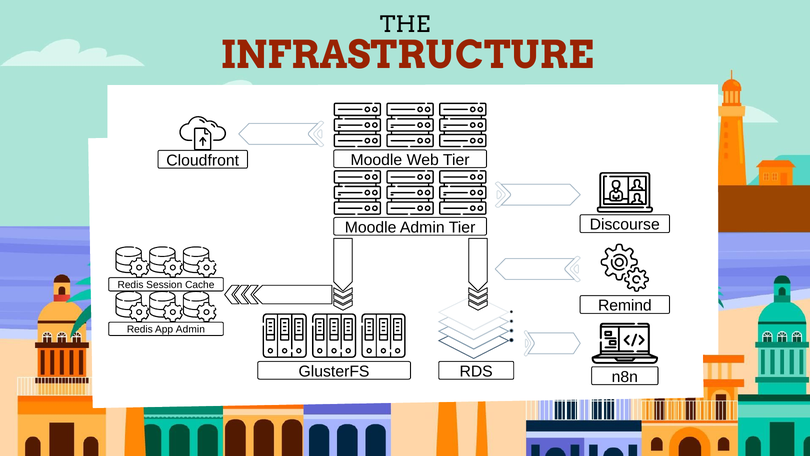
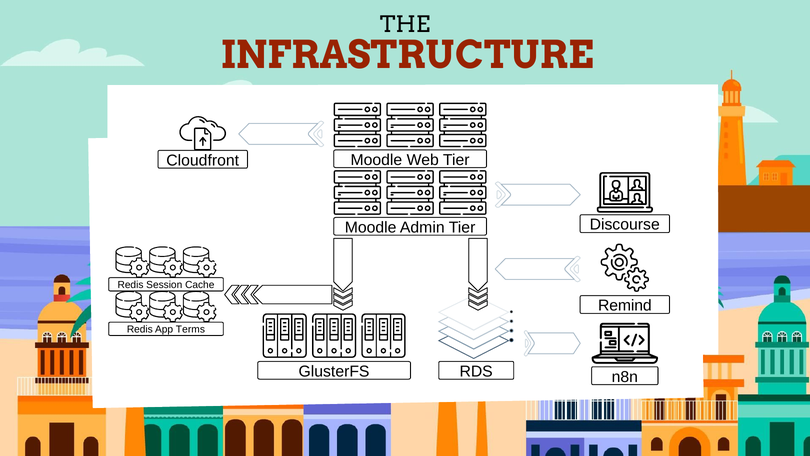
App Admin: Admin -> Terms
